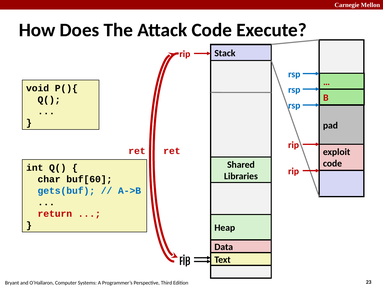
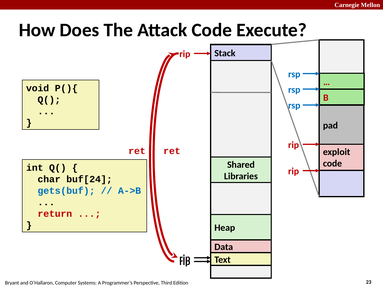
buf[60: buf[60 -> buf[24
